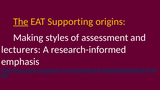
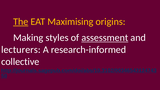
Supporting: Supporting -> Maximising
assessment underline: none -> present
emphasis: emphasis -> collective
